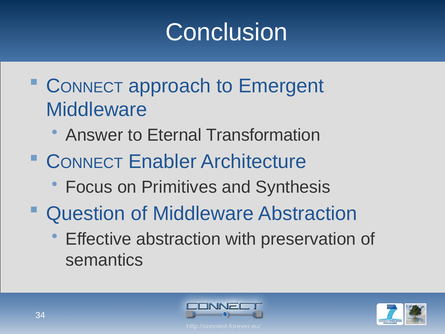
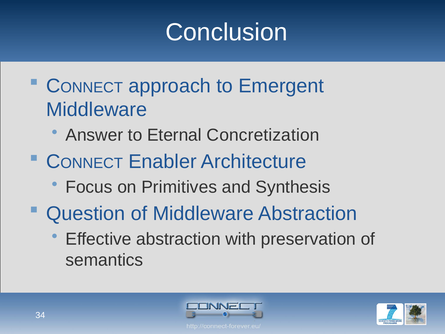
Transformation: Transformation -> Concretization
